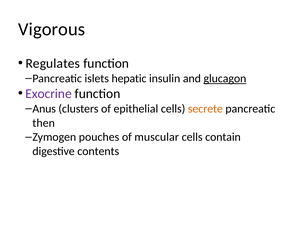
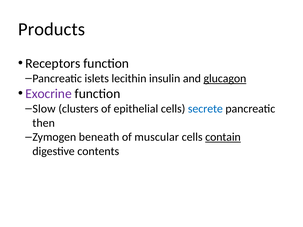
Vigorous: Vigorous -> Products
Regulates: Regulates -> Receptors
hepatic: hepatic -> lecithin
Anus: Anus -> Slow
secrete colour: orange -> blue
pouches: pouches -> beneath
contain underline: none -> present
